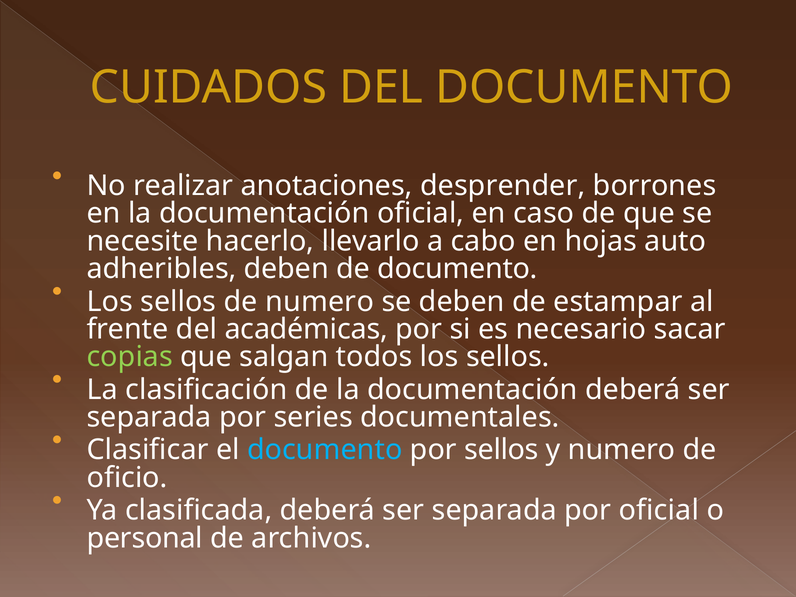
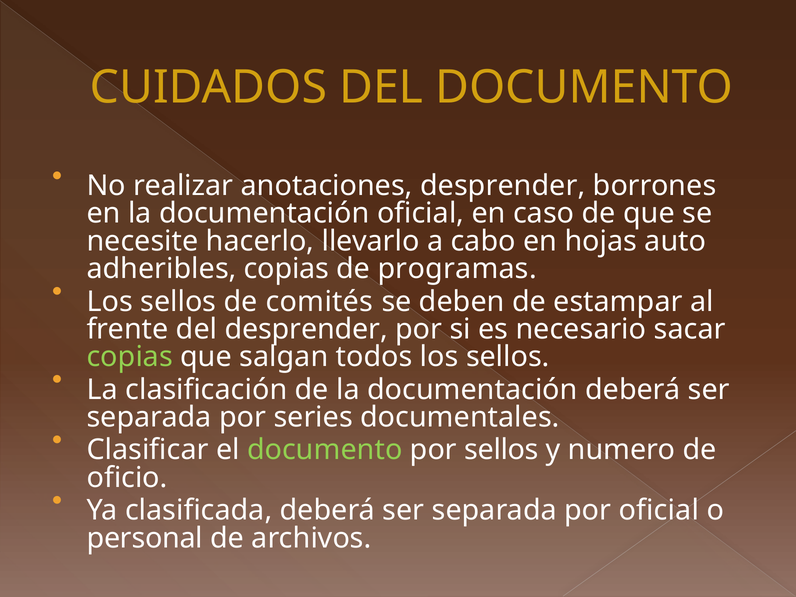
adheribles deben: deben -> copias
de documento: documento -> programas
de numero: numero -> comités
del académicas: académicas -> desprender
documento at (325, 450) colour: light blue -> light green
